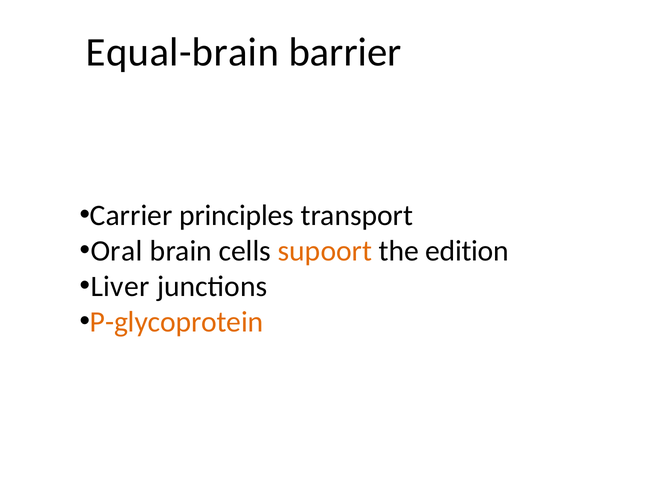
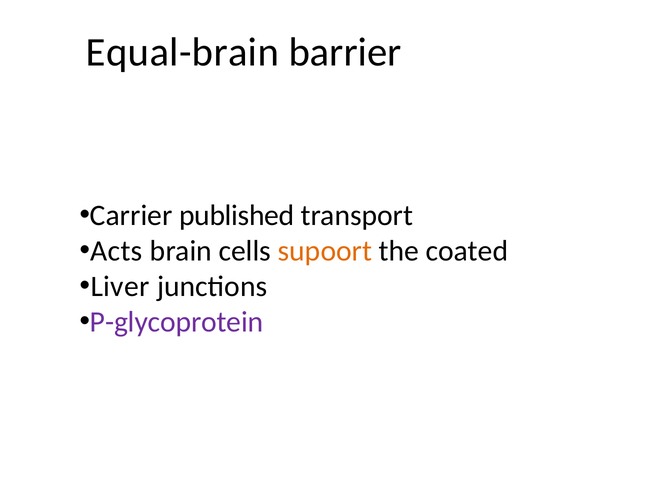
principles: principles -> published
Oral: Oral -> Acts
edition: edition -> coated
P-glycoprotein colour: orange -> purple
